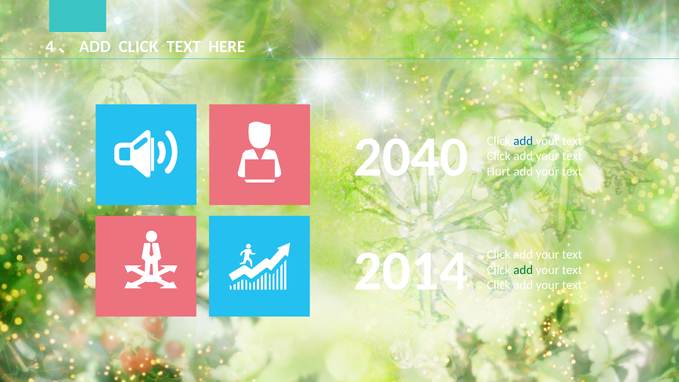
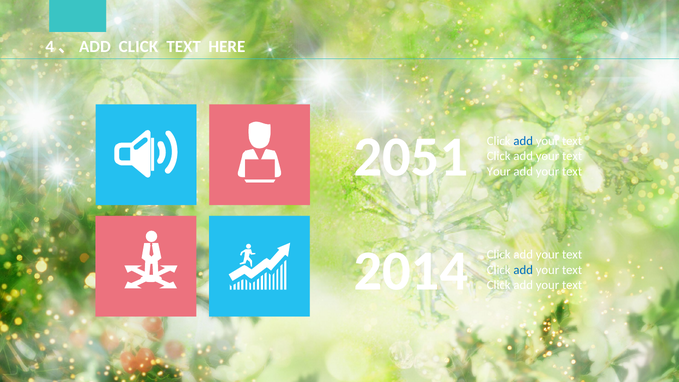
2040: 2040 -> 2051
Hurt at (499, 171): Hurt -> Your
add at (523, 270) colour: green -> blue
